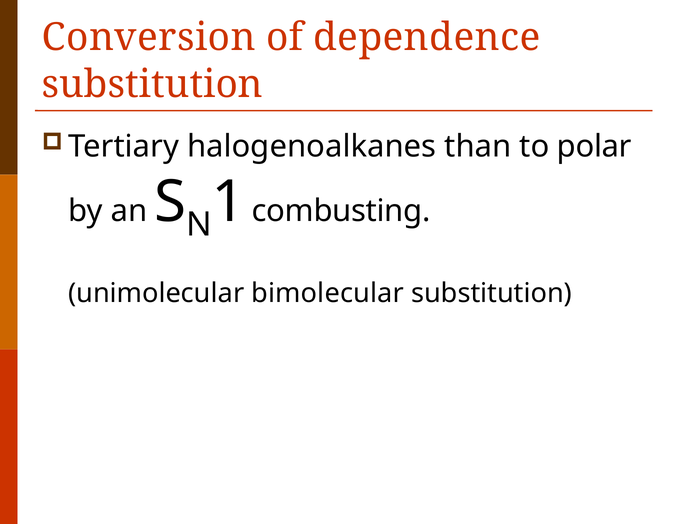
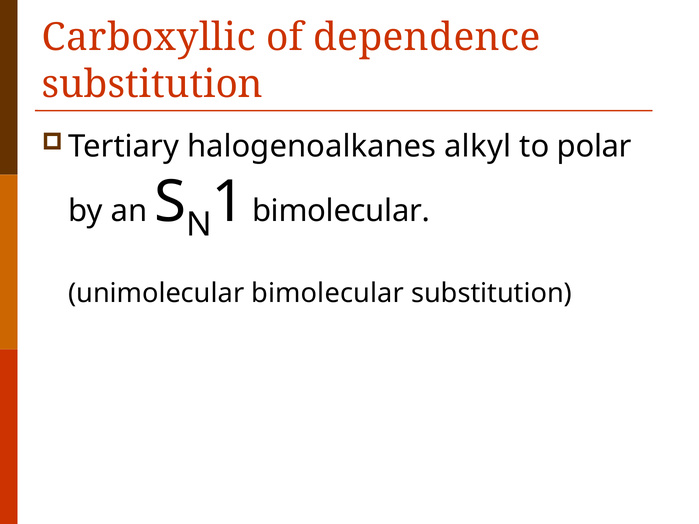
Conversion: Conversion -> Carboxyllic
than: than -> alkyl
combusting at (341, 211): combusting -> bimolecular
